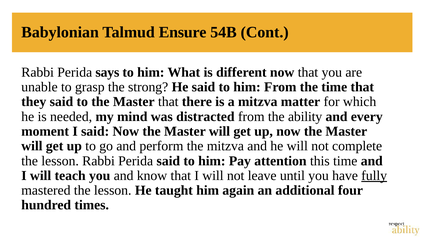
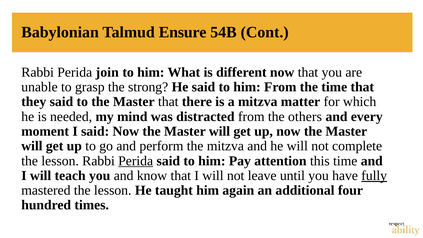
says: says -> join
ability: ability -> others
Perida at (136, 161) underline: none -> present
